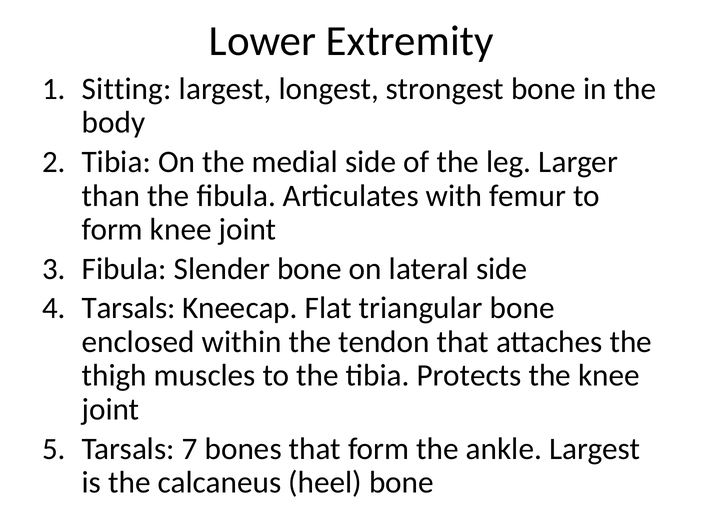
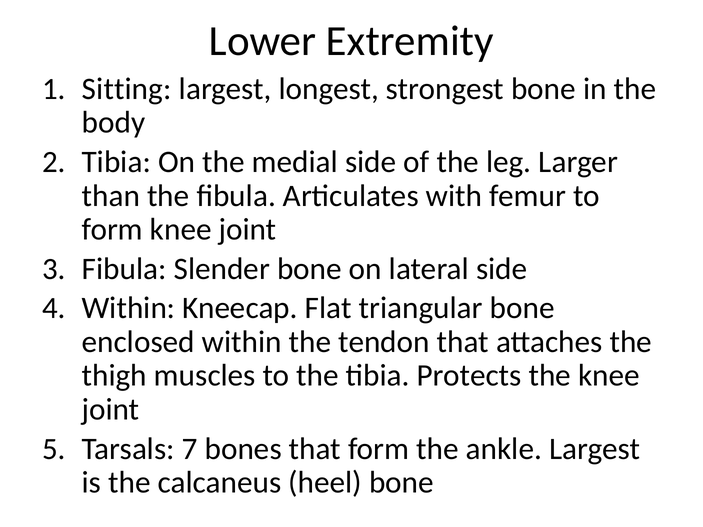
Tarsals at (129, 308): Tarsals -> Within
